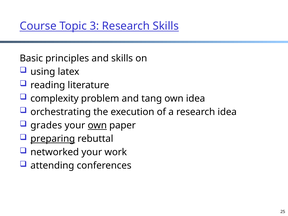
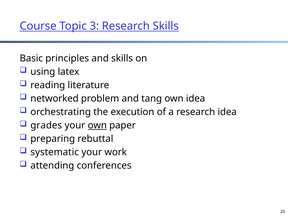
complexity: complexity -> networked
preparing underline: present -> none
networked: networked -> systematic
